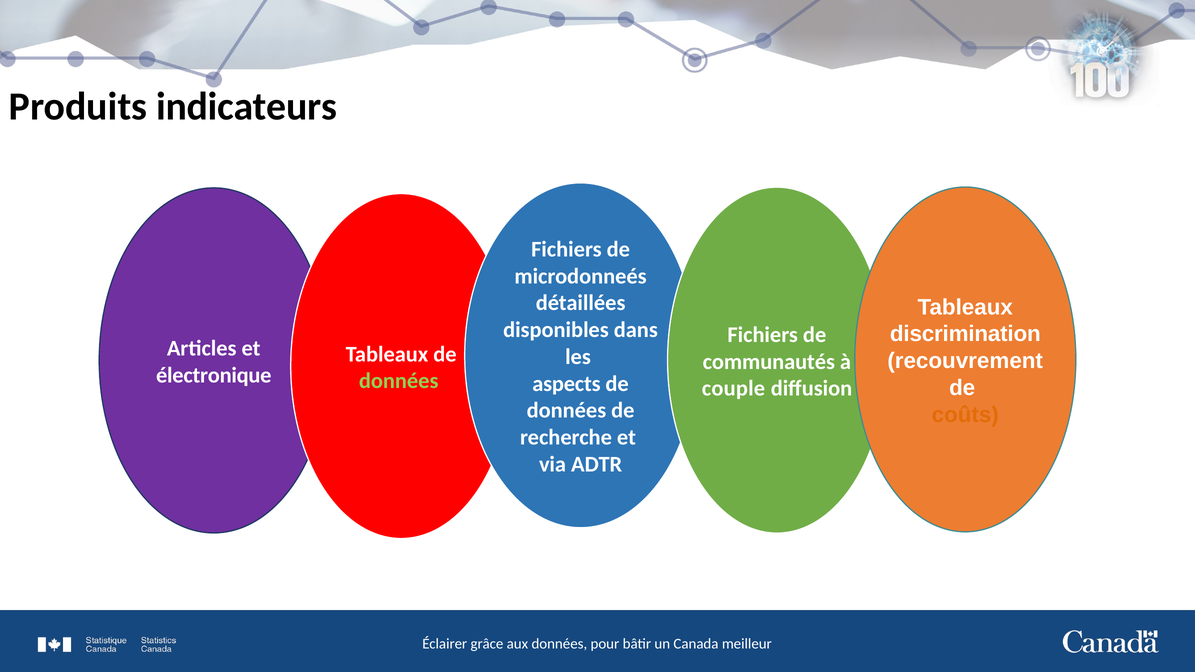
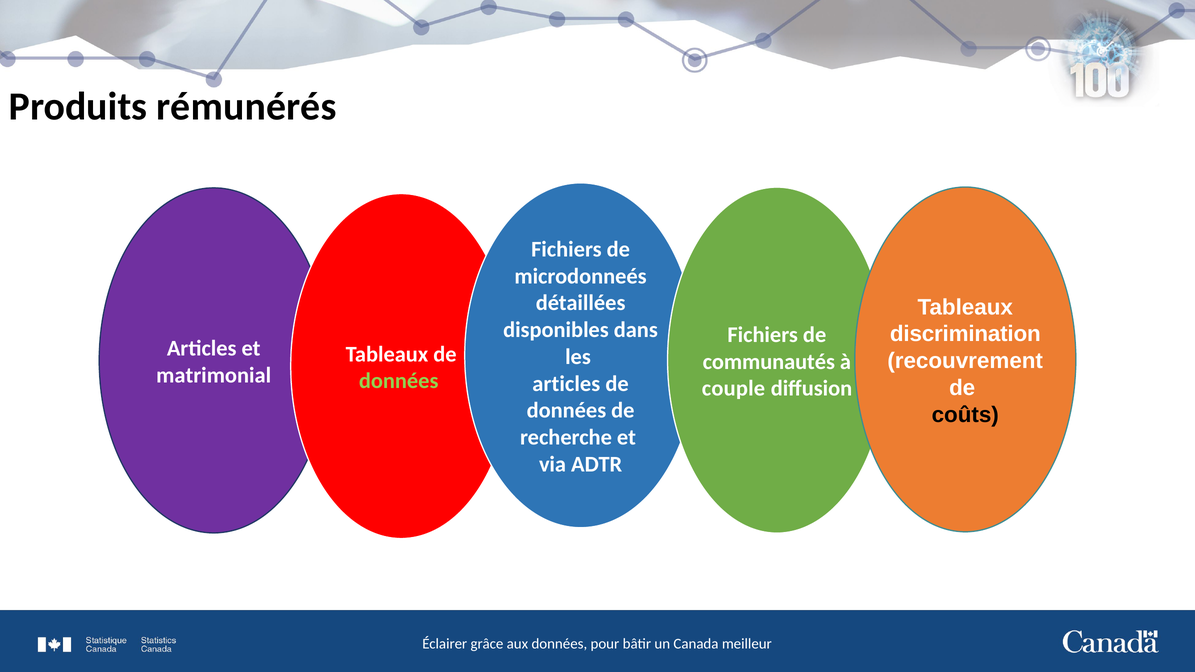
indicateurs: indicateurs -> rémunérés
électronique: électronique -> matrimonial
aspects at (566, 384): aspects -> articles
coûts colour: orange -> black
